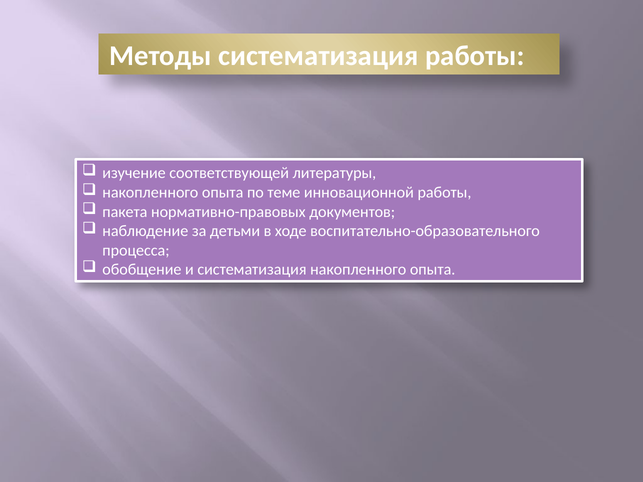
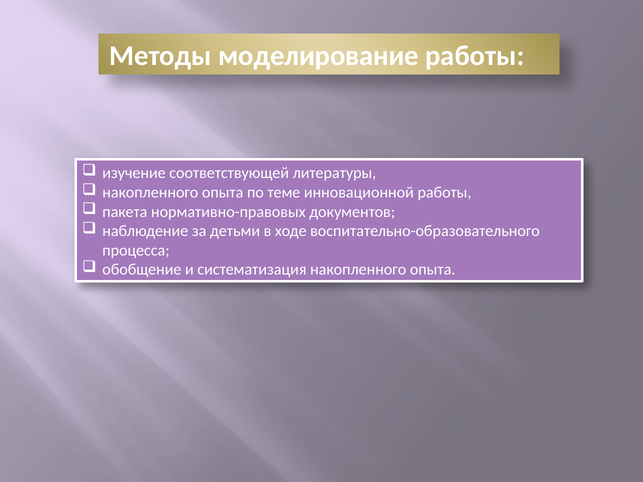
Методы систематизация: систематизация -> моделирование
